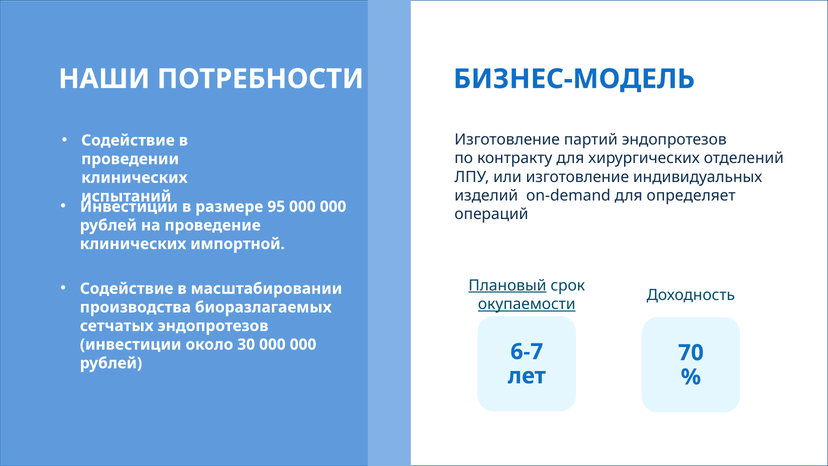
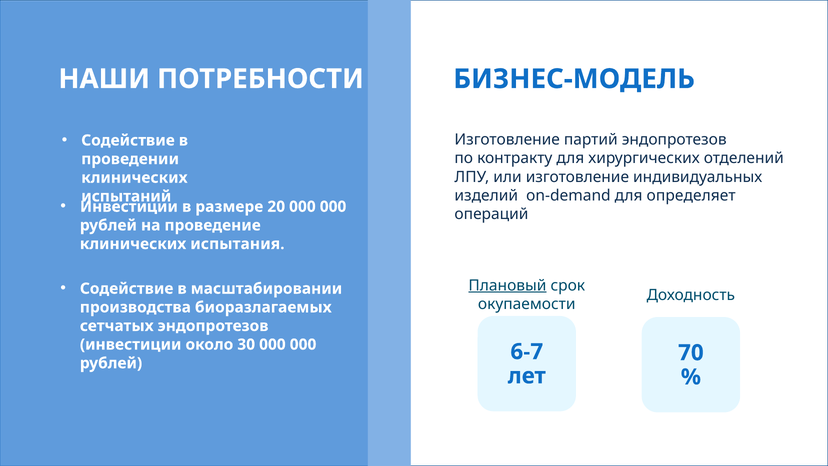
95: 95 -> 20
импортной: импортной -> испытания
окупаемости underline: present -> none
